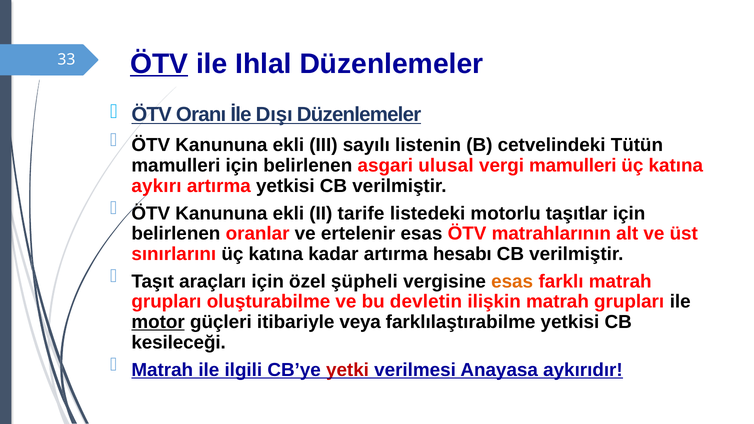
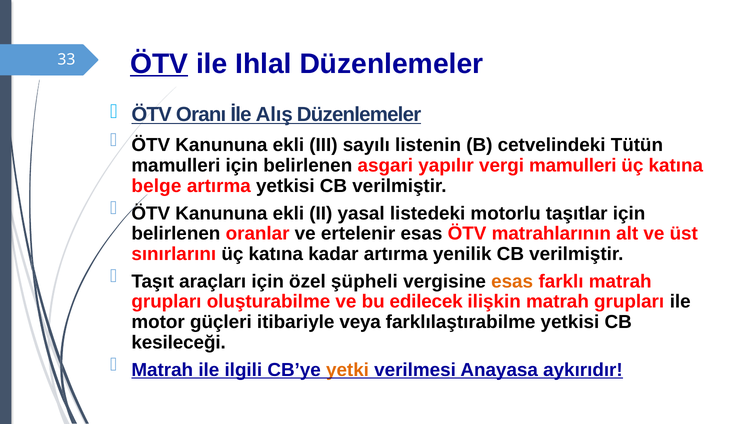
Dışı: Dışı -> Alış
ulusal: ulusal -> yapılır
aykırı: aykırı -> belge
tarife: tarife -> yasal
hesabı: hesabı -> yenilik
devletin: devletin -> edilecek
motor underline: present -> none
yetki colour: red -> orange
